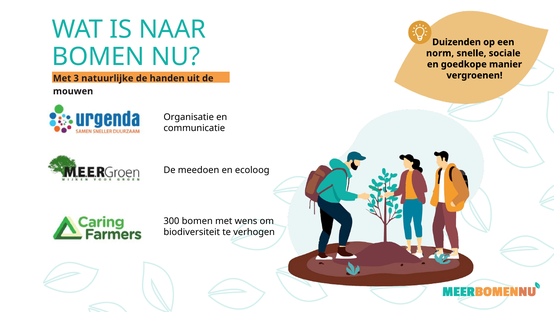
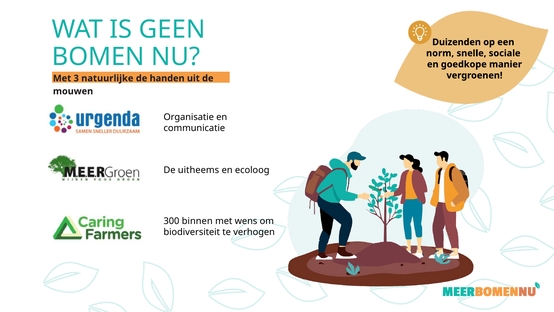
NAAR: NAAR -> GEEN
meedoen: meedoen -> uitheems
300 bomen: bomen -> binnen
